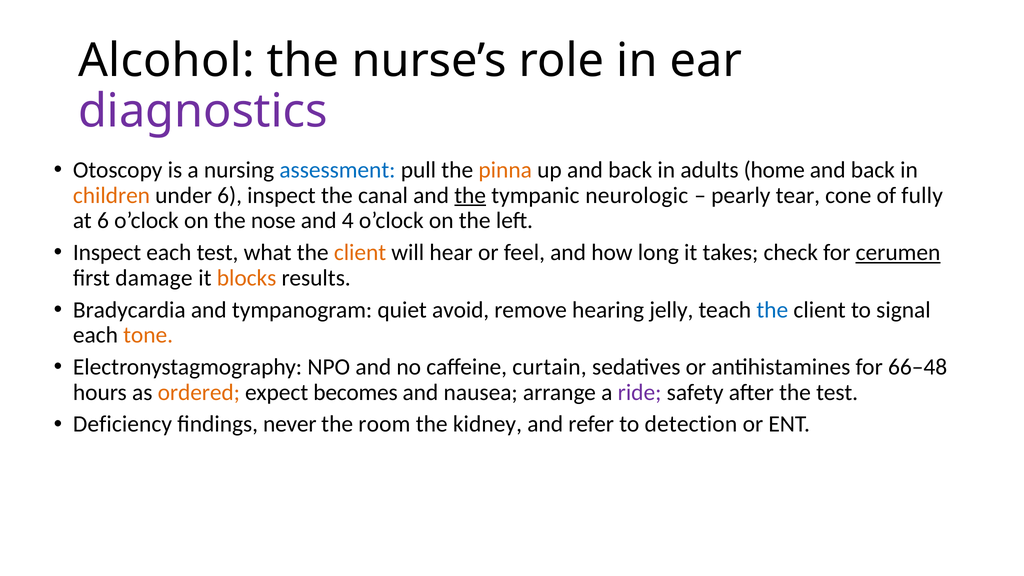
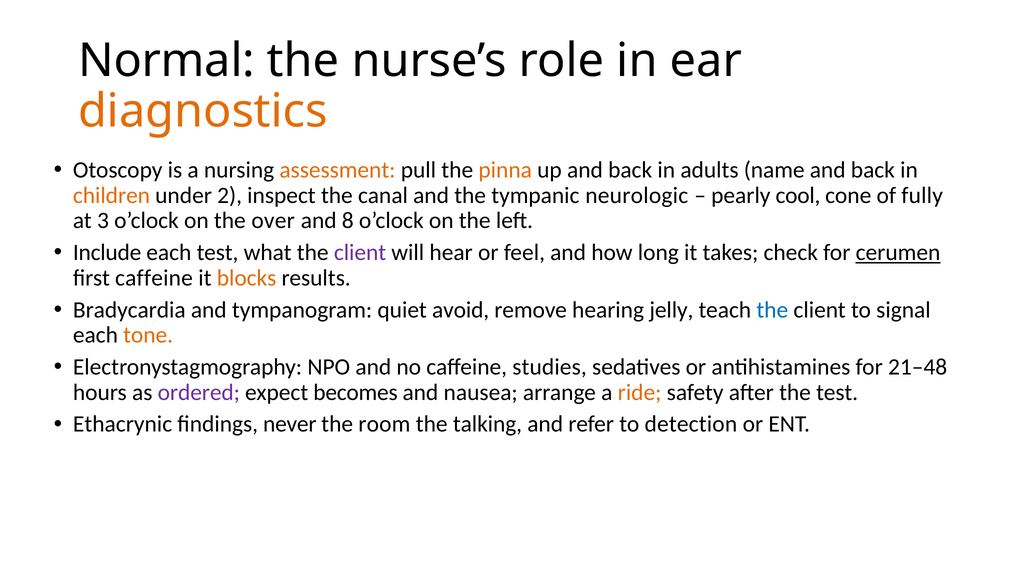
Alcohol: Alcohol -> Normal
diagnostics colour: purple -> orange
assessment colour: blue -> orange
home: home -> name
under 6: 6 -> 2
the at (470, 195) underline: present -> none
tear: tear -> cool
at 6: 6 -> 3
nose: nose -> over
4: 4 -> 8
Inspect at (107, 253): Inspect -> Include
client at (360, 253) colour: orange -> purple
first damage: damage -> caffeine
curtain: curtain -> studies
66–48: 66–48 -> 21–48
ordered colour: orange -> purple
ride colour: purple -> orange
Deficiency: Deficiency -> Ethacrynic
kidney: kidney -> talking
